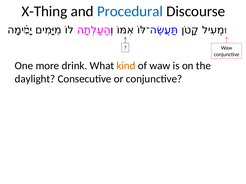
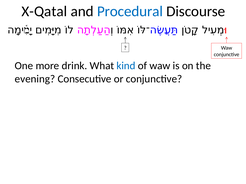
X-Thing: X-Thing -> X-Qatal
kind colour: orange -> blue
daylight: daylight -> evening
